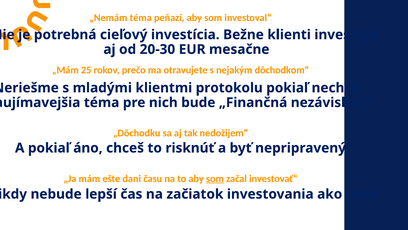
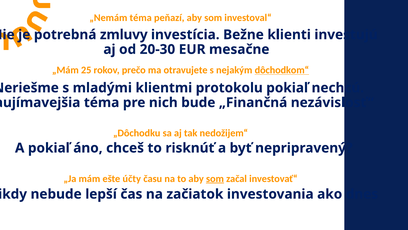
cieľový: cieľový -> zmluvy
dôchodkom“ underline: none -> present
dani: dani -> účty
